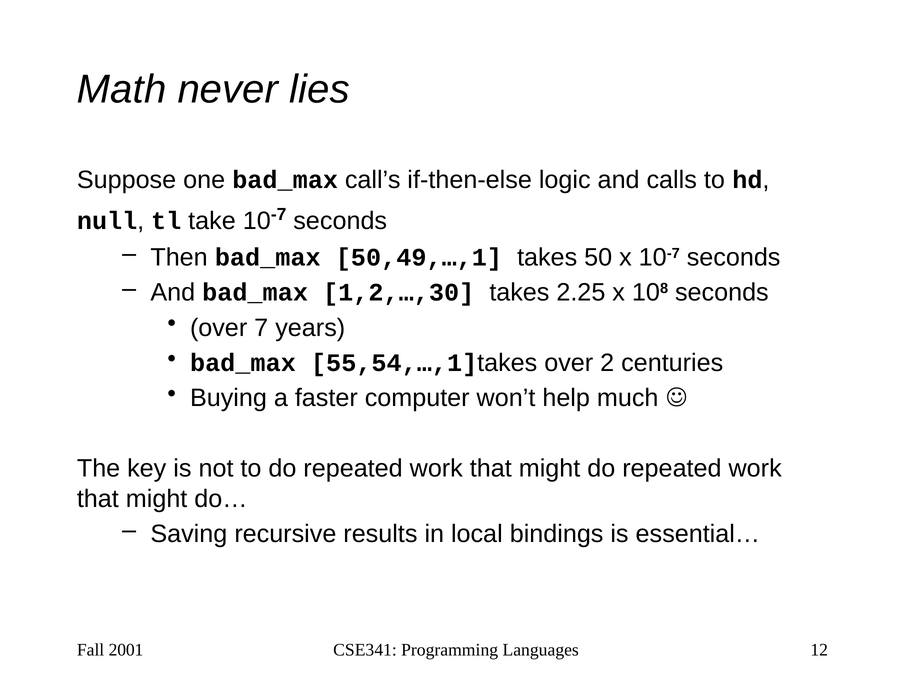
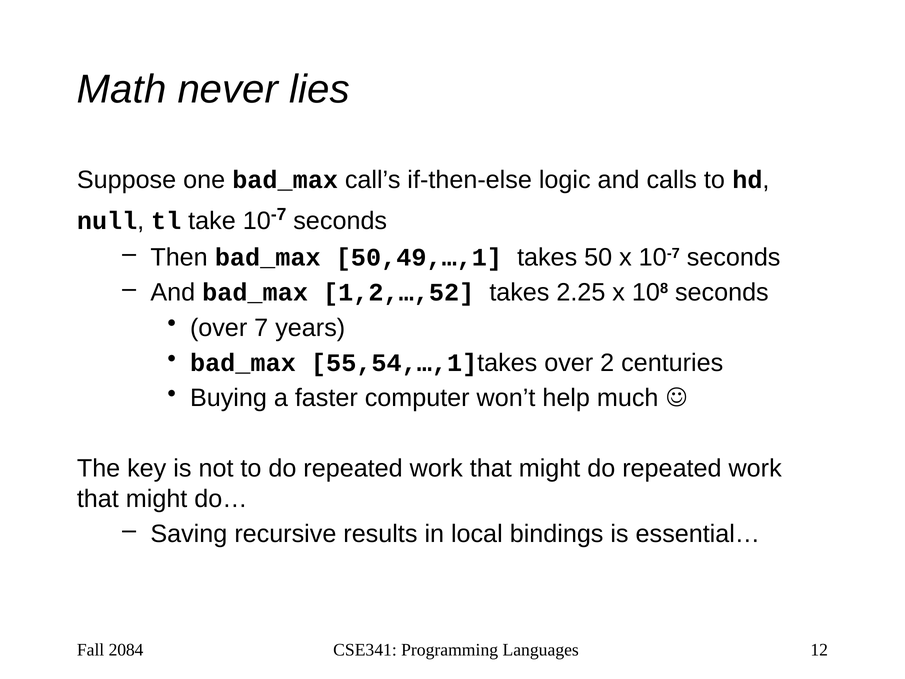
1,2,…,30: 1,2,…,30 -> 1,2,…,52
2001: 2001 -> 2084
